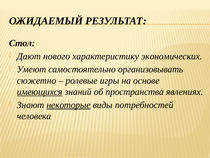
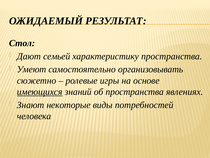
нового: нового -> семьей
характеристику экономических: экономических -> пространства
некоторые underline: present -> none
